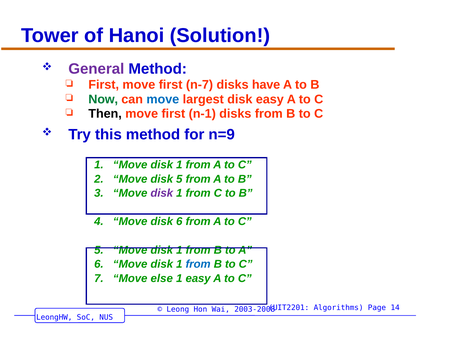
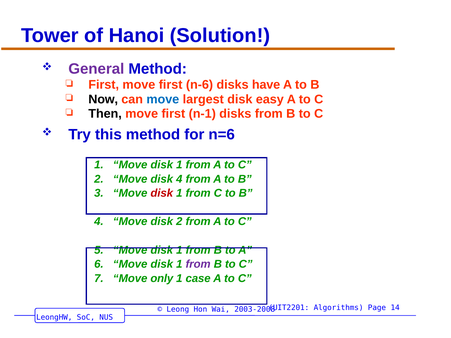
n-7: n-7 -> n-6
Now colour: green -> black
n=9: n=9 -> n=6
disk 5: 5 -> 4
disk at (162, 193) colour: purple -> red
disk 6: 6 -> 2
from at (198, 264) colour: blue -> purple
else: else -> only
1 easy: easy -> case
